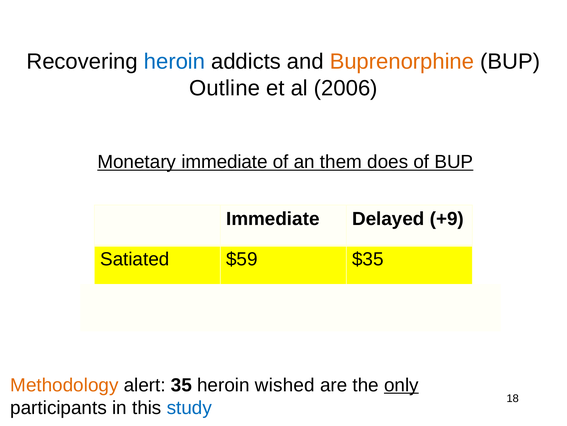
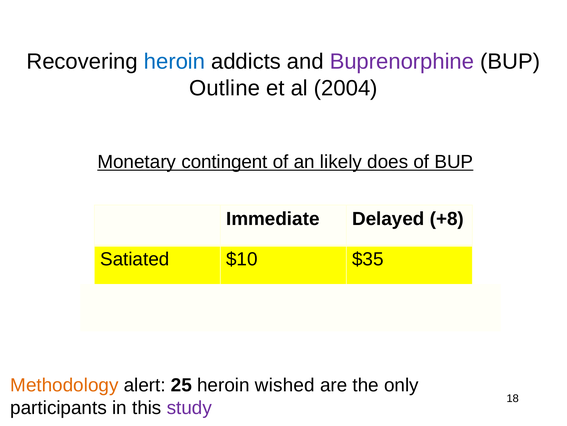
Buprenorphine colour: orange -> purple
2006: 2006 -> 2004
Monetary immediate: immediate -> contingent
them: them -> likely
+9: +9 -> +8
$59: $59 -> $10
35: 35 -> 25
only underline: present -> none
study colour: blue -> purple
